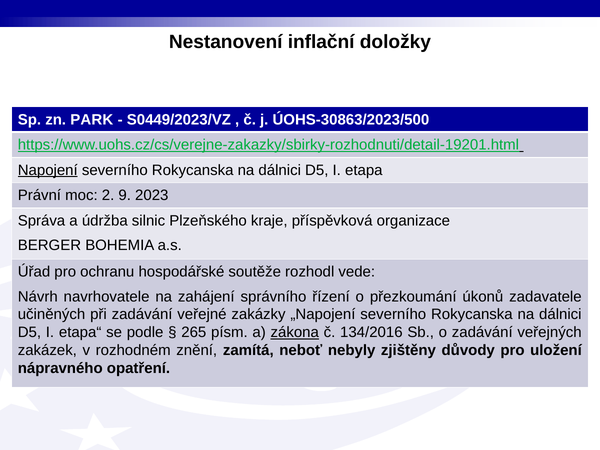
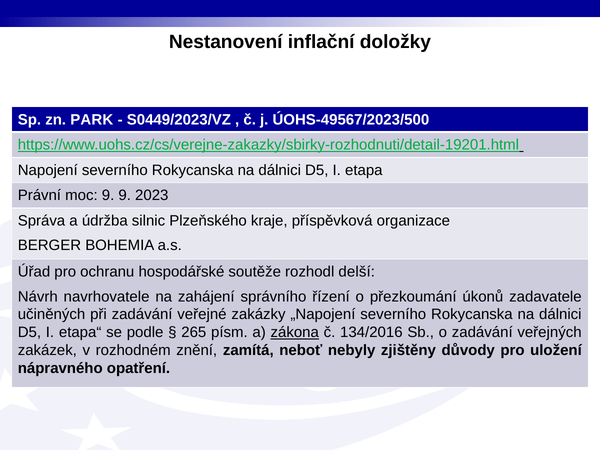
ÚOHS-30863/2023/500: ÚOHS-30863/2023/500 -> ÚOHS-49567/2023/500
Napojení underline: present -> none
moc 2: 2 -> 9
vede: vede -> delší
